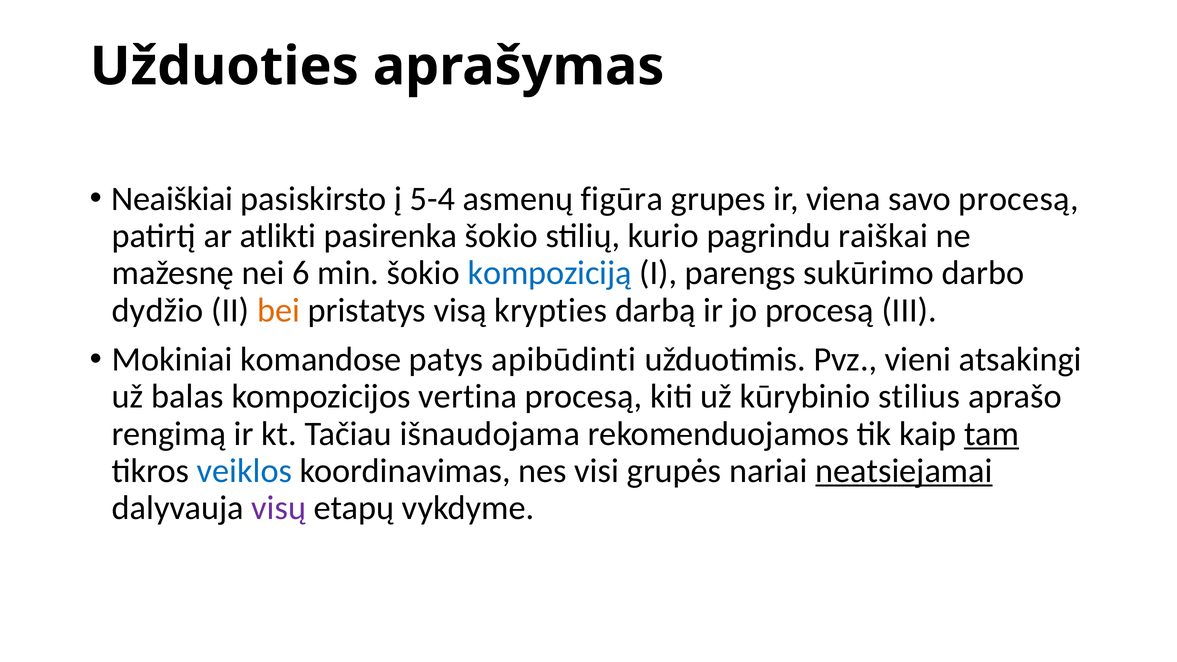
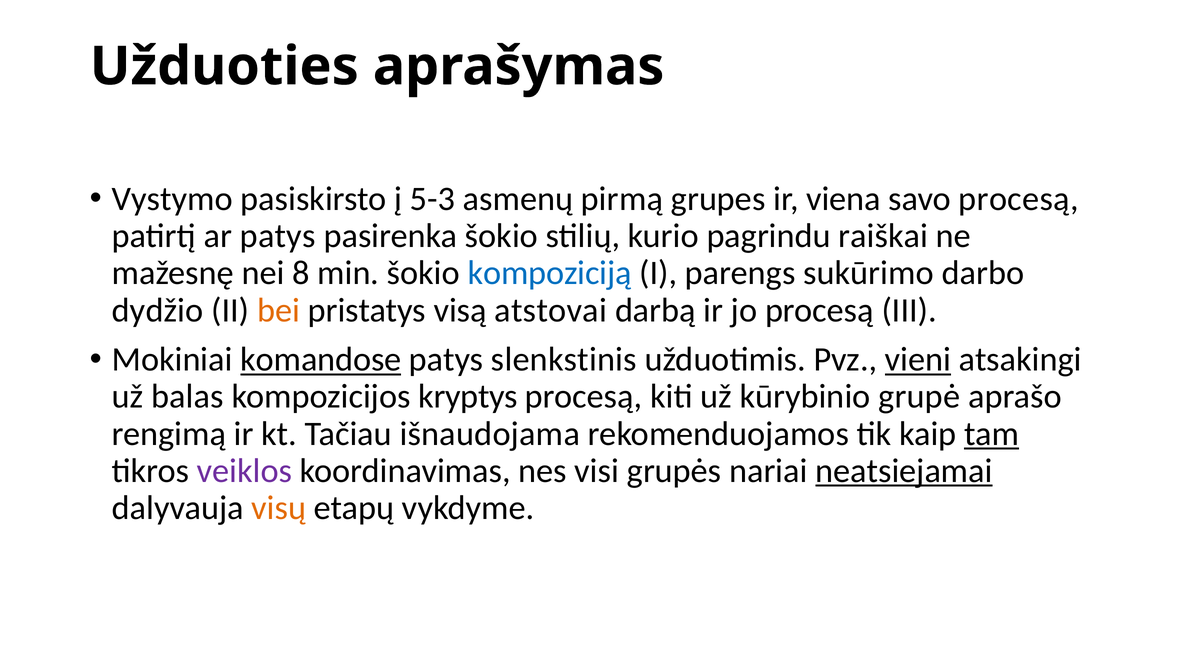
Neaiškiai: Neaiškiai -> Vystymo
5-4: 5-4 -> 5-3
figūra: figūra -> pirmą
ar atlikti: atlikti -> patys
6: 6 -> 8
krypties: krypties -> atstovai
komandose underline: none -> present
apibūdinti: apibūdinti -> slenkstinis
vieni underline: none -> present
vertina: vertina -> kryptys
stilius: stilius -> grupė
veiklos colour: blue -> purple
visų colour: purple -> orange
